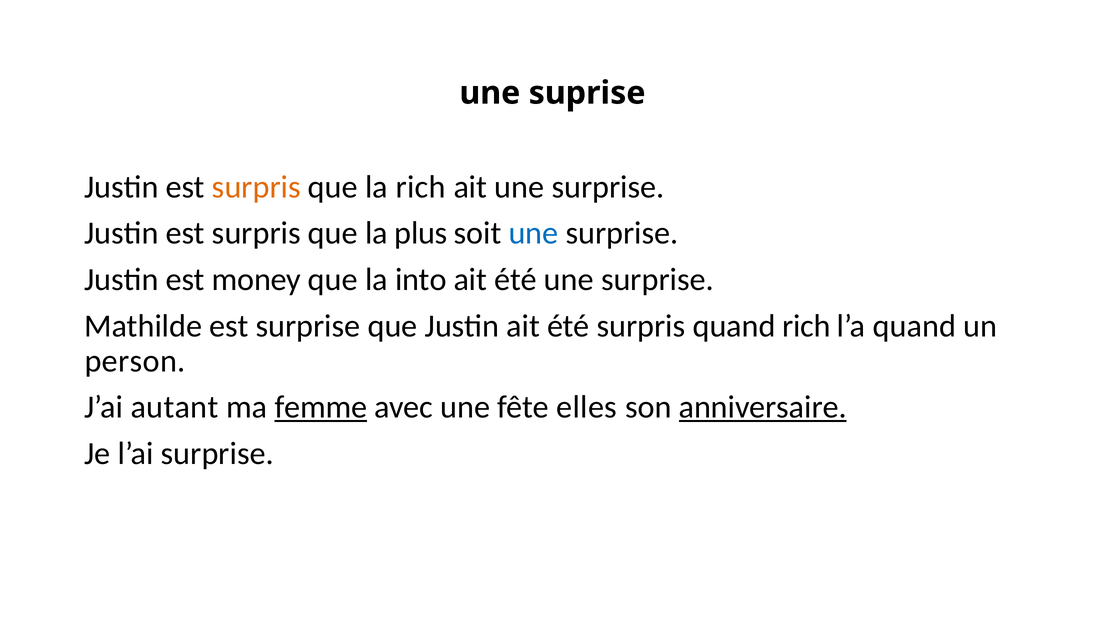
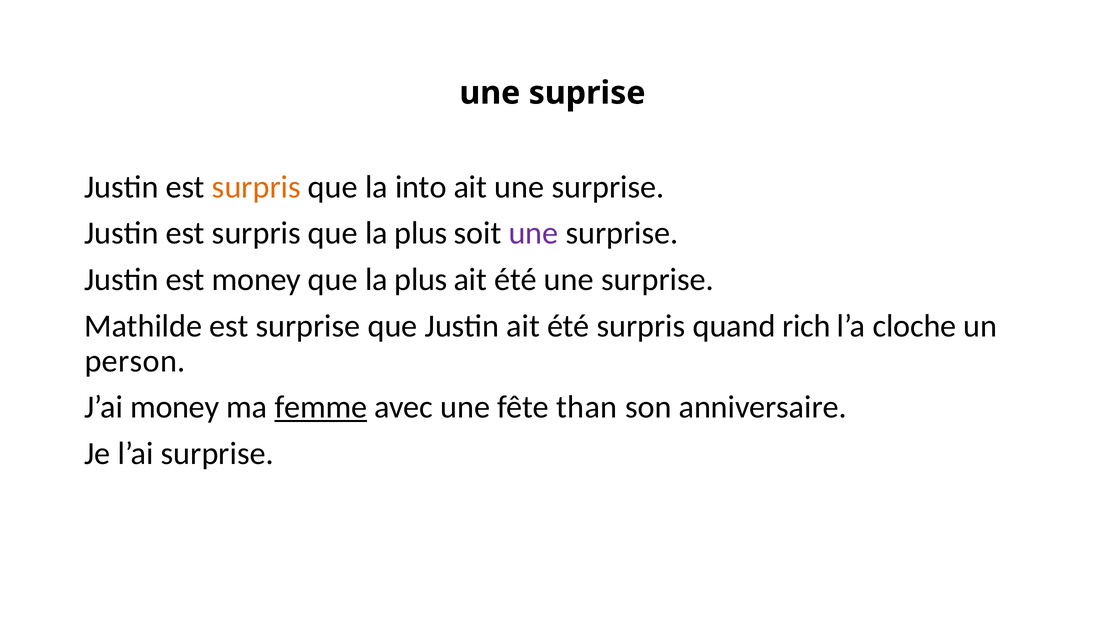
la rich: rich -> into
une at (534, 233) colour: blue -> purple
into at (421, 279): into -> plus
l’a quand: quand -> cloche
J’ai autant: autant -> money
elles: elles -> than
anniversaire underline: present -> none
